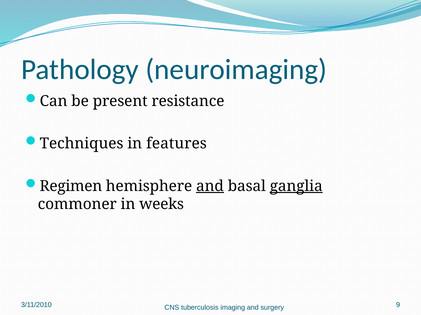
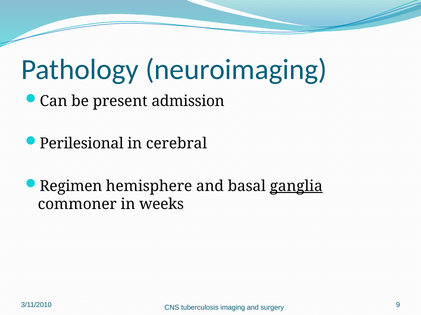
resistance: resistance -> admission
Techniques: Techniques -> Perilesional
features: features -> cerebral
and at (210, 186) underline: present -> none
